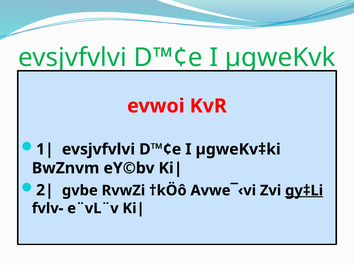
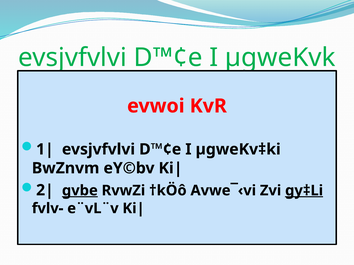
gvbe underline: none -> present
